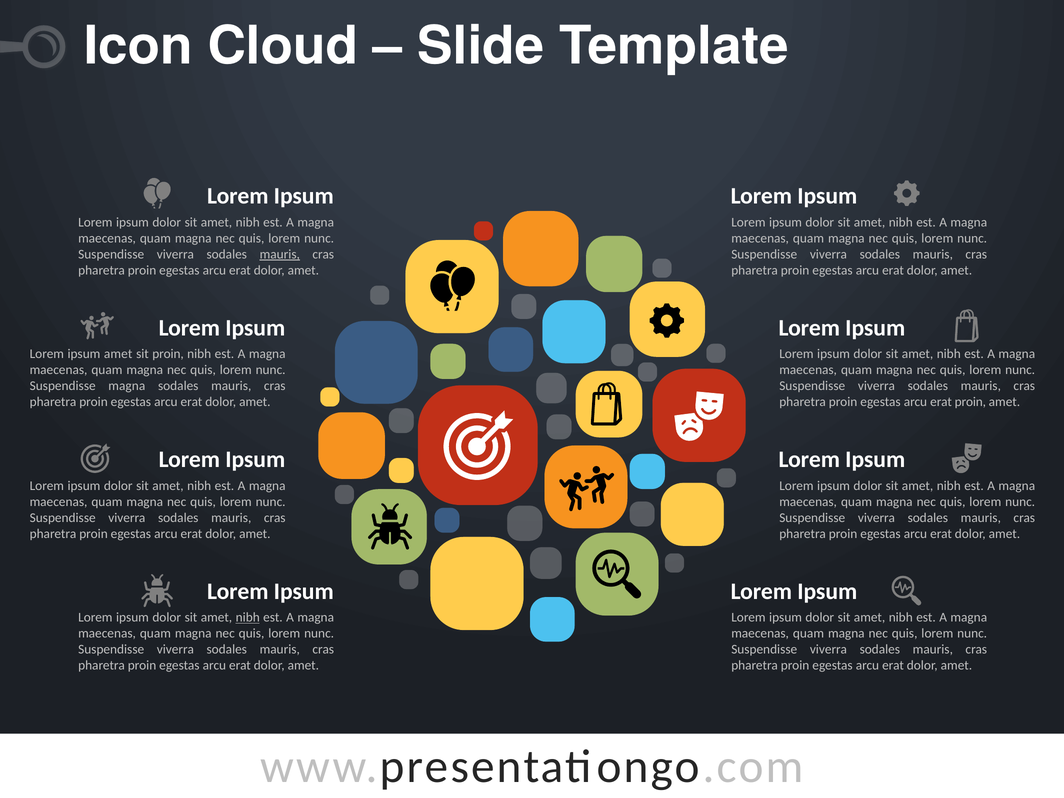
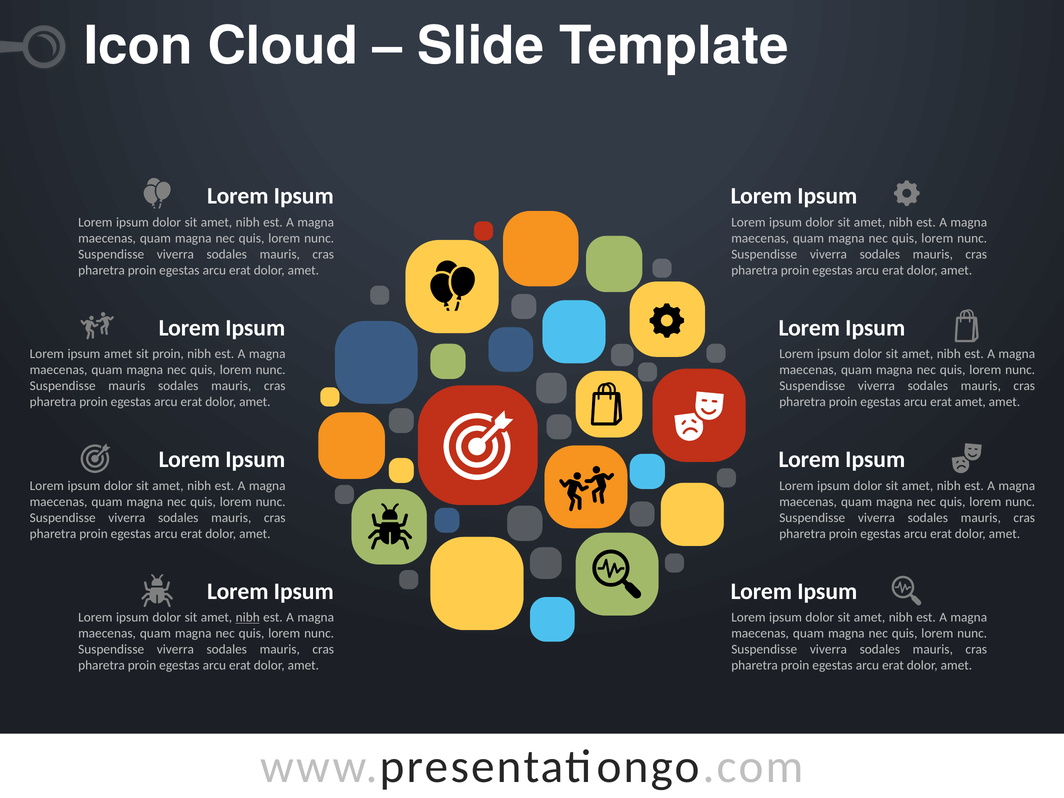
mauris at (280, 254) underline: present -> none
Suspendisse magna: magna -> mauris
erat proin: proin -> amet
